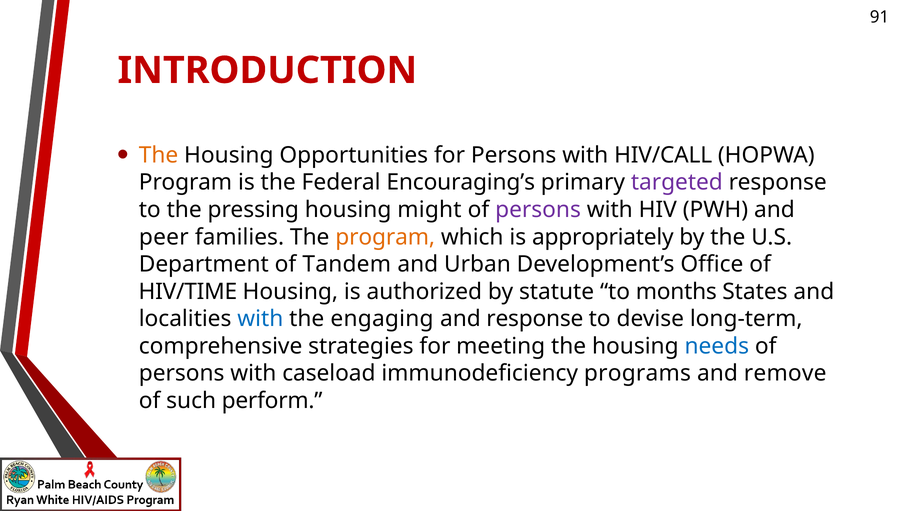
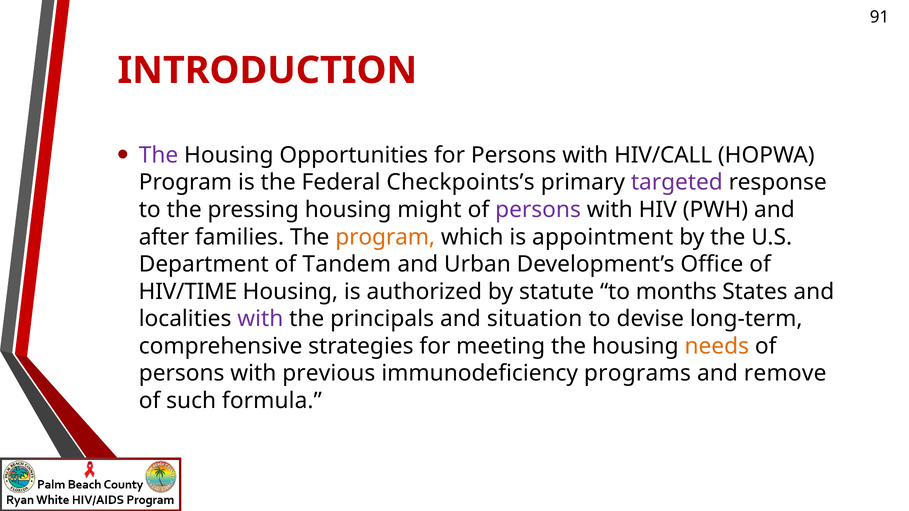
The at (159, 155) colour: orange -> purple
Encouraging’s: Encouraging’s -> Checkpoints’s
peer: peer -> after
appropriately: appropriately -> appointment
with at (260, 319) colour: blue -> purple
engaging: engaging -> principals
and response: response -> situation
needs colour: blue -> orange
caseload: caseload -> previous
perform: perform -> formula
